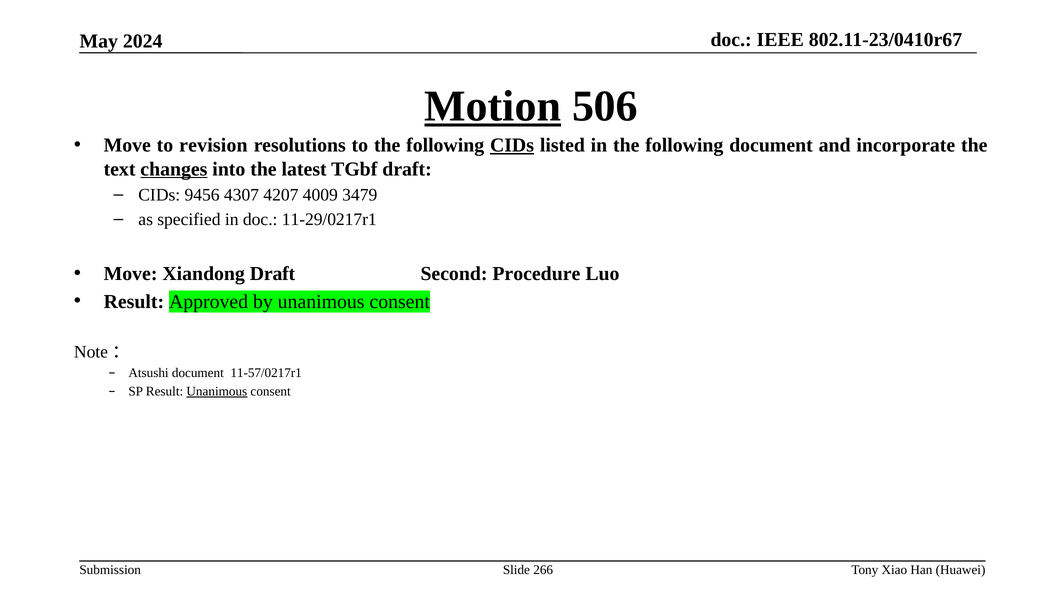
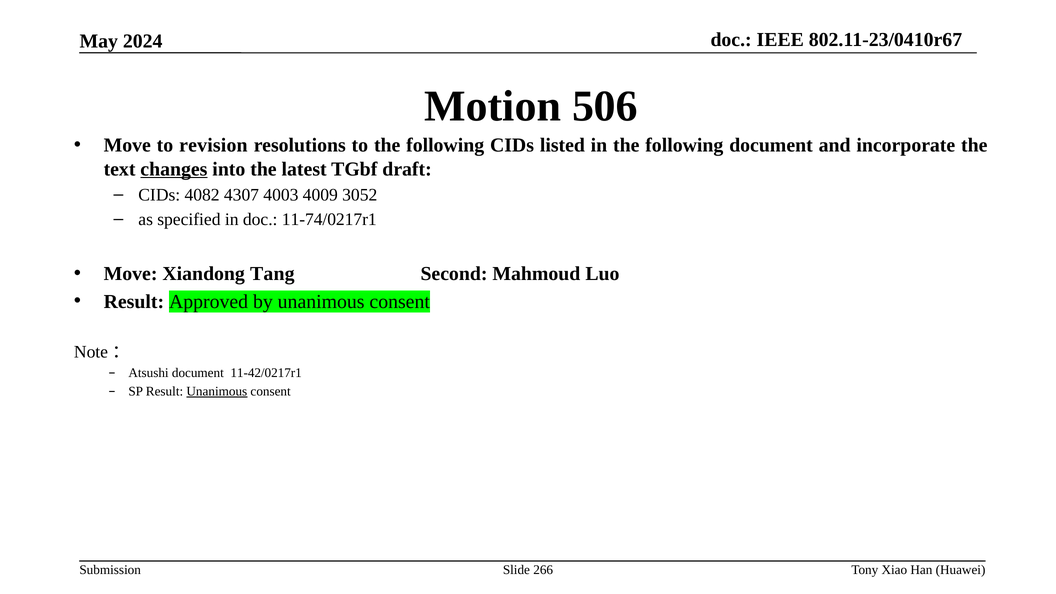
Motion underline: present -> none
CIDs at (512, 145) underline: present -> none
9456: 9456 -> 4082
4207: 4207 -> 4003
3479: 3479 -> 3052
11-29/0217r1: 11-29/0217r1 -> 11-74/0217r1
Xiandong Draft: Draft -> Tang
Procedure: Procedure -> Mahmoud
11-57/0217r1: 11-57/0217r1 -> 11-42/0217r1
